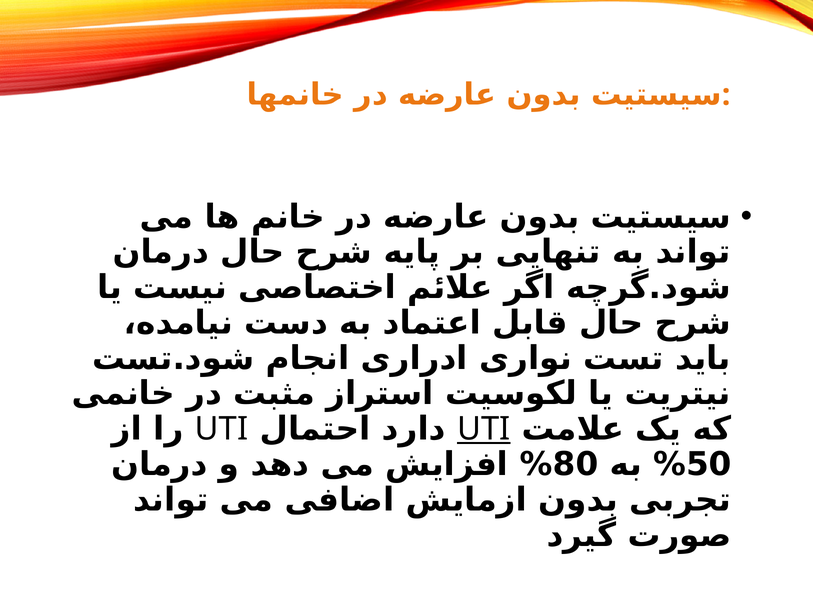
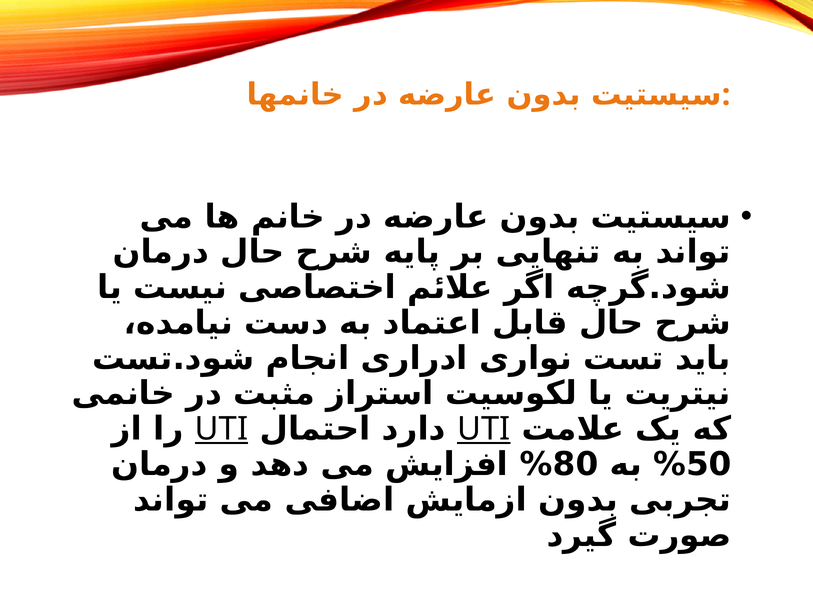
UTI at (222, 429) underline: none -> present
